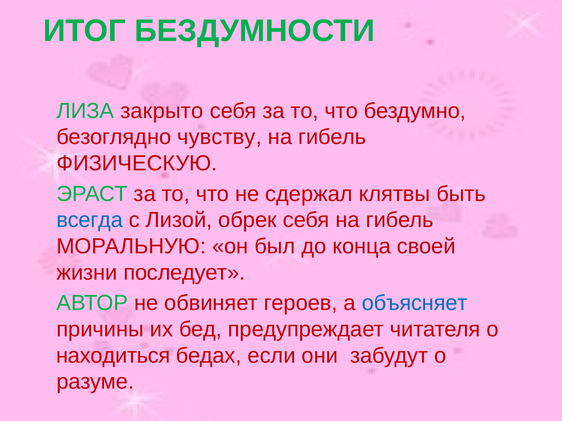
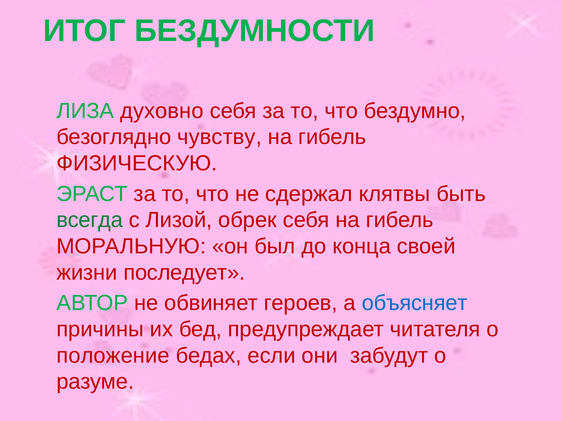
закрыто: закрыто -> духовно
всегда colour: blue -> green
находиться: находиться -> положение
